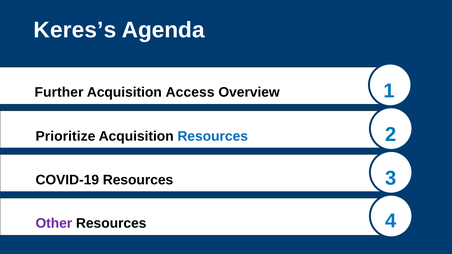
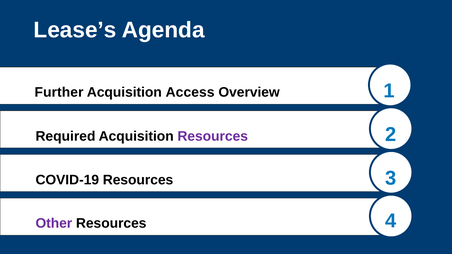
Keres’s: Keres’s -> Lease’s
Prioritize: Prioritize -> Required
Resources at (213, 137) colour: blue -> purple
